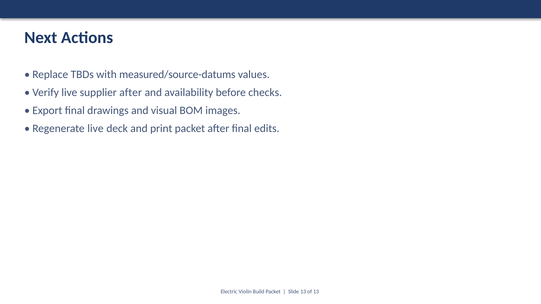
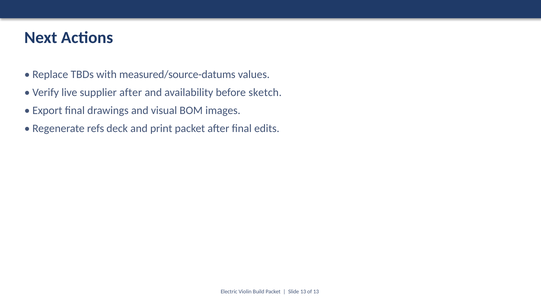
checks: checks -> sketch
Regenerate live: live -> refs
